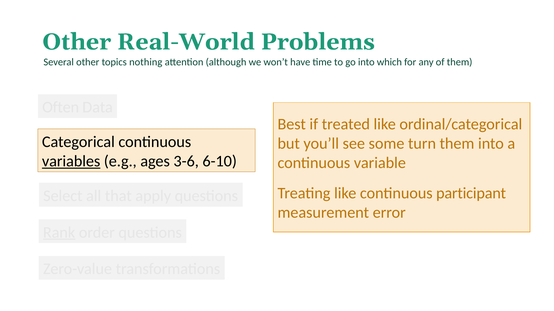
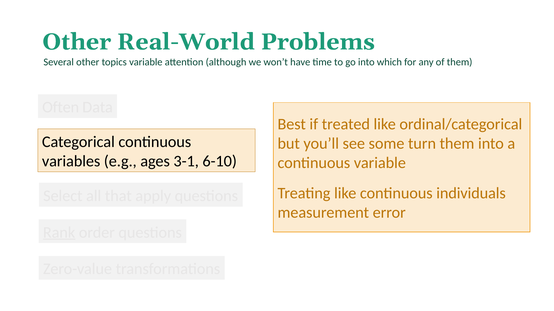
topics nothing: nothing -> variable
variables underline: present -> none
3-6: 3-6 -> 3-1
participant: participant -> individuals
